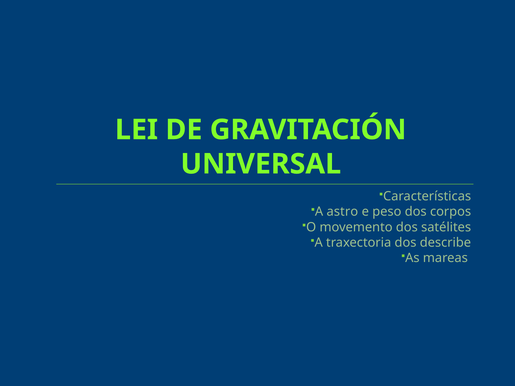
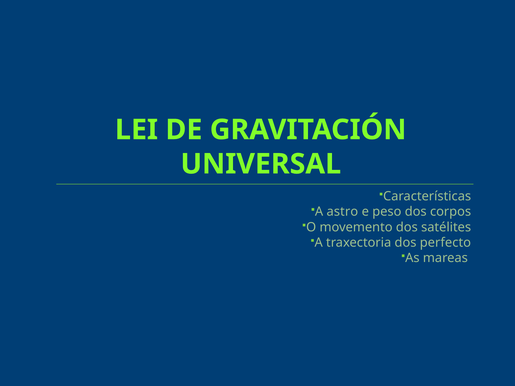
describe: describe -> perfecto
